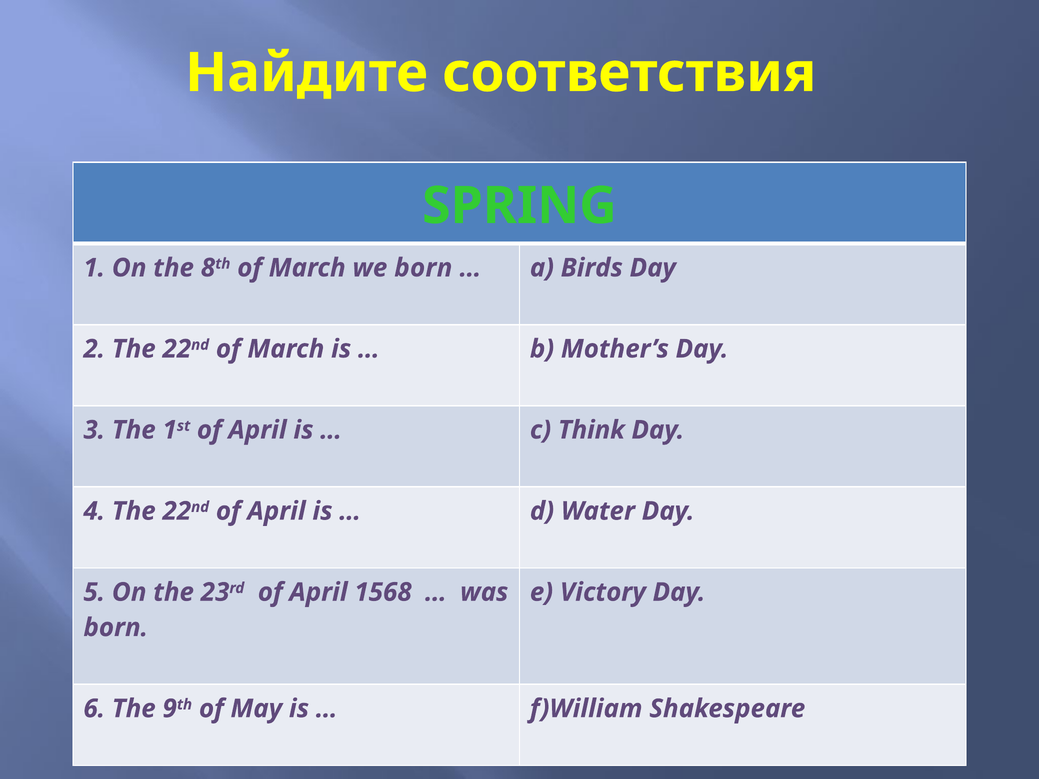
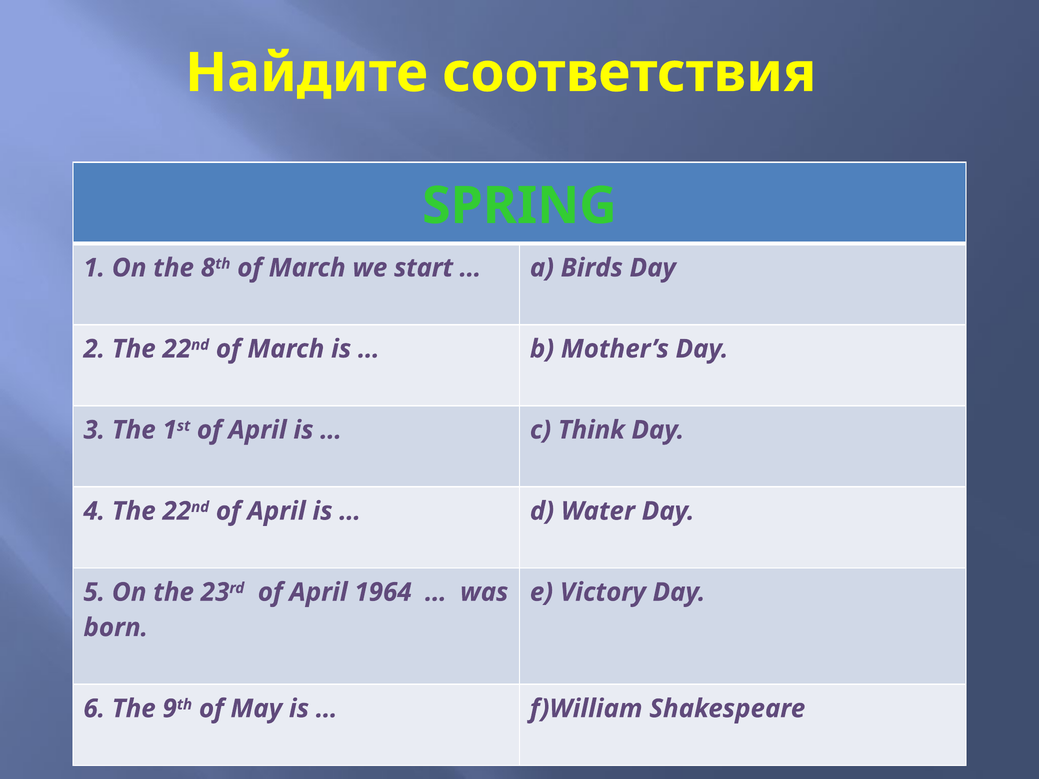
we born: born -> start
1568: 1568 -> 1964
